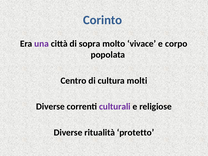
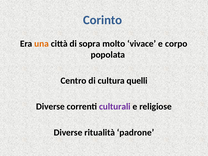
una colour: purple -> orange
molti: molti -> quelli
protetto: protetto -> padrone
